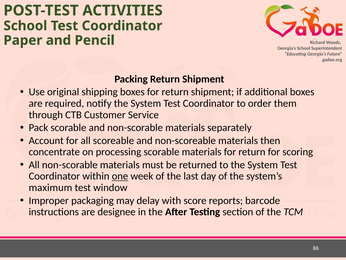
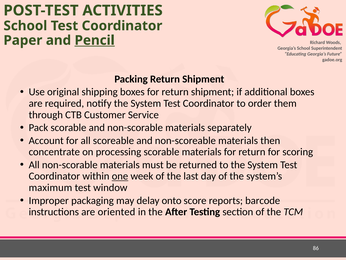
Pencil underline: none -> present
with: with -> onto
designee: designee -> oriented
